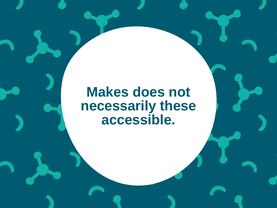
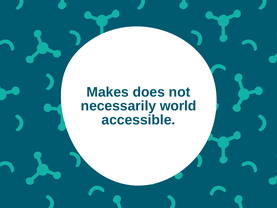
these: these -> world
